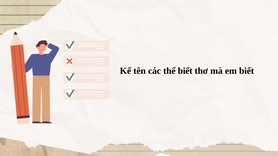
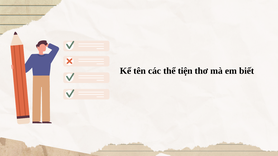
thể biết: biết -> tiện
